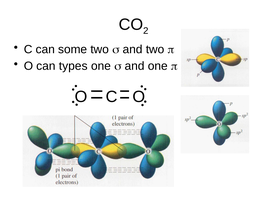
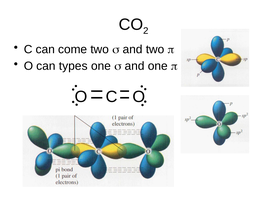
some: some -> come
